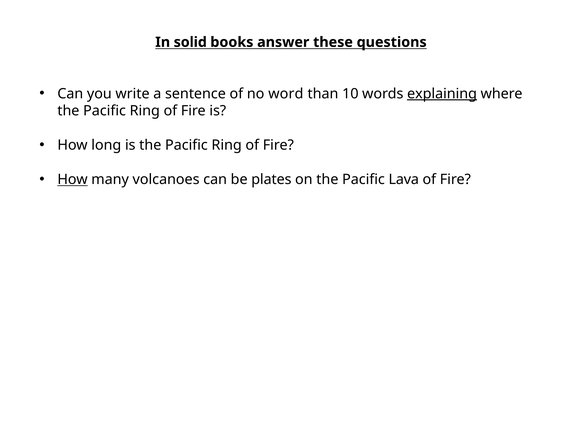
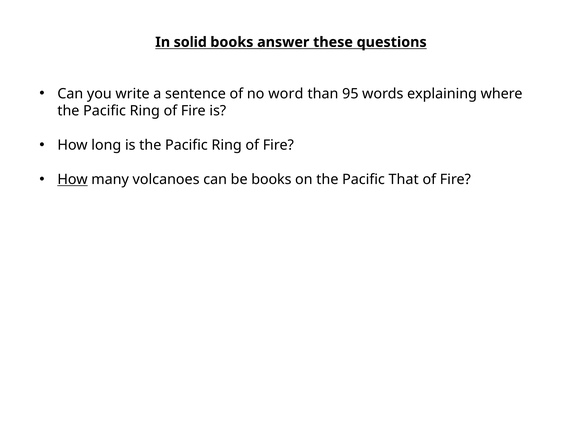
10: 10 -> 95
explaining underline: present -> none
be plates: plates -> books
Lava: Lava -> That
